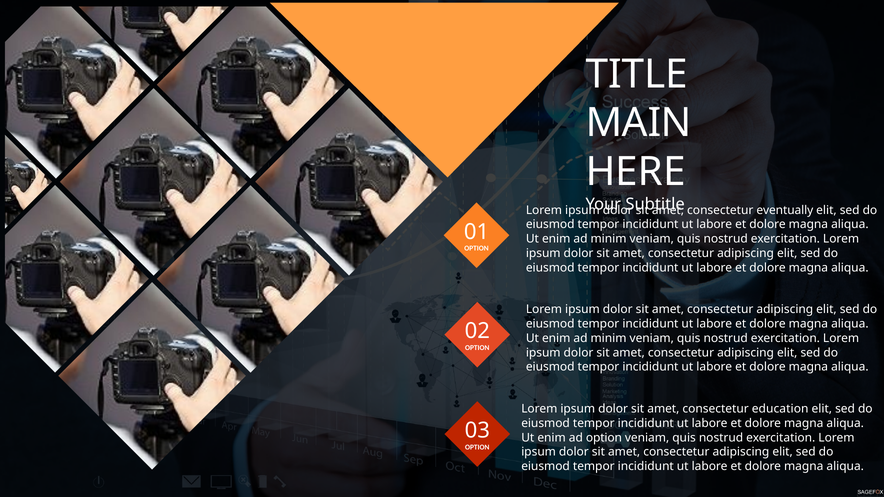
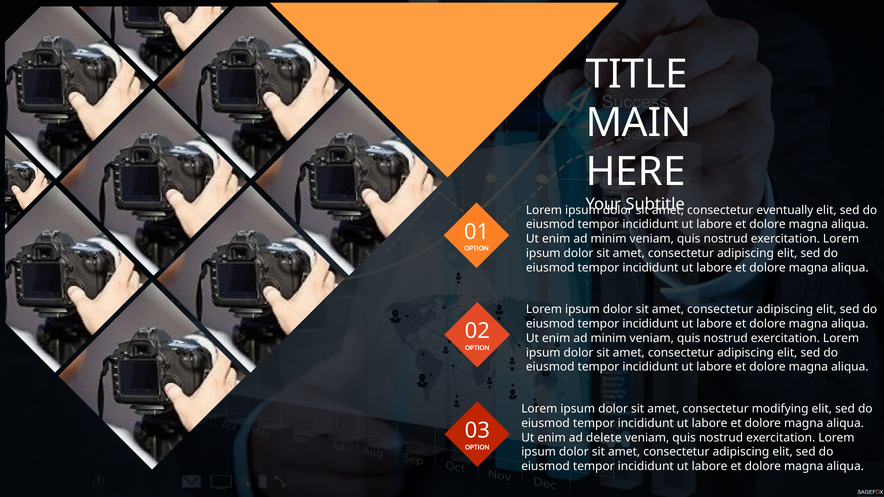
education: education -> modifying
ad option: option -> delete
